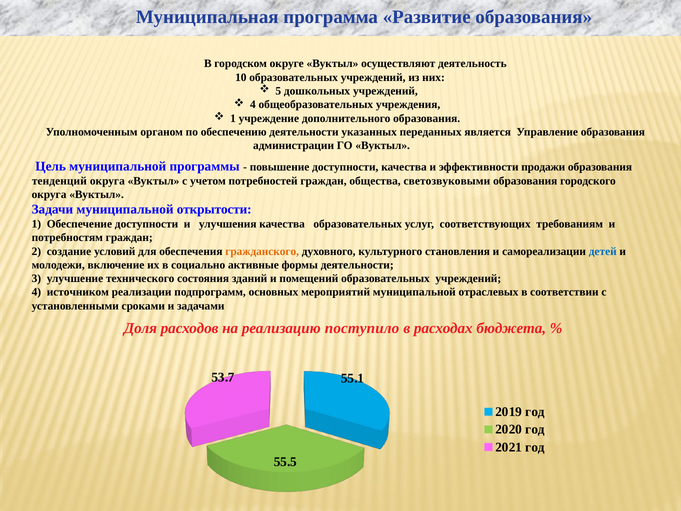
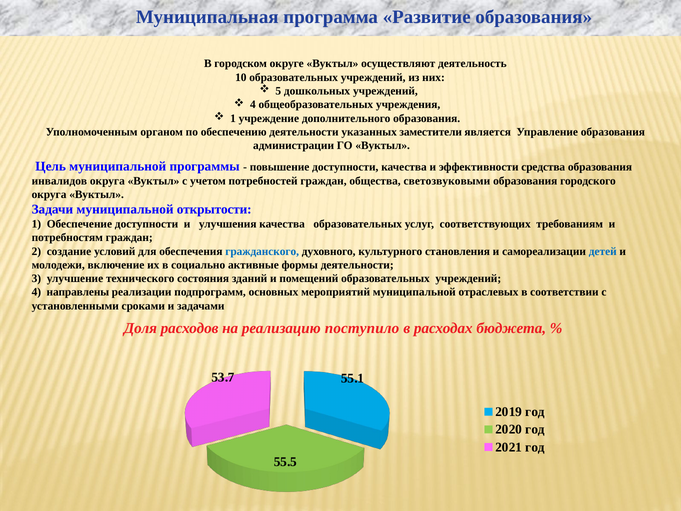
переданных: переданных -> заместители
продажи: продажи -> средства
тенденций: тенденций -> инвалидов
гражданского colour: orange -> blue
источником: источником -> направлены
